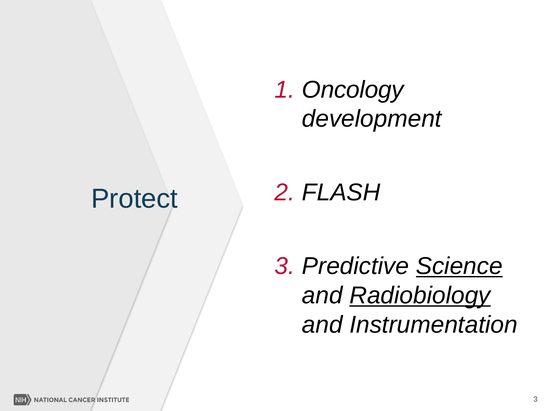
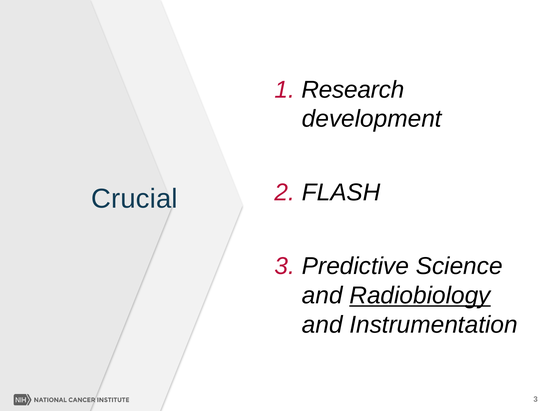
Oncology: Oncology -> Research
Protect: Protect -> Crucial
Science underline: present -> none
